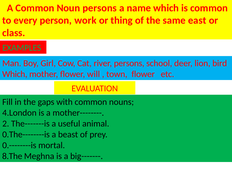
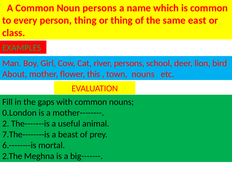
person work: work -> thing
Which at (15, 74): Which -> About
will: will -> this
town flower: flower -> nouns
4.London: 4.London -> 0.London
0.The--------is: 0.The--------is -> 7.The--------is
0.--------is: 0.--------is -> 6.--------is
8.The: 8.The -> 2.The
